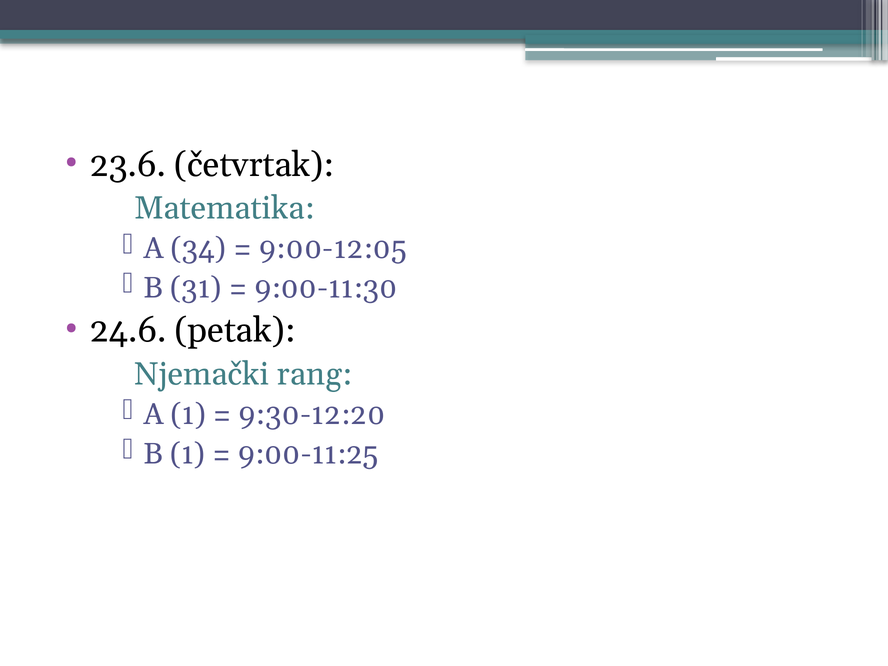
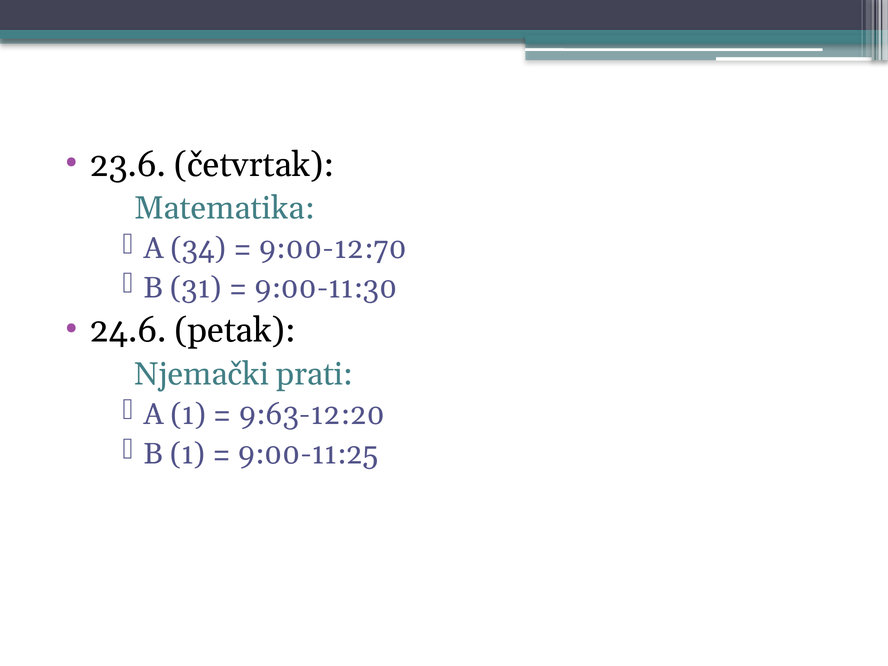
9:00-12:05: 9:00-12:05 -> 9:00-12:70
rang: rang -> prati
9:30-12:20: 9:30-12:20 -> 9:63-12:20
